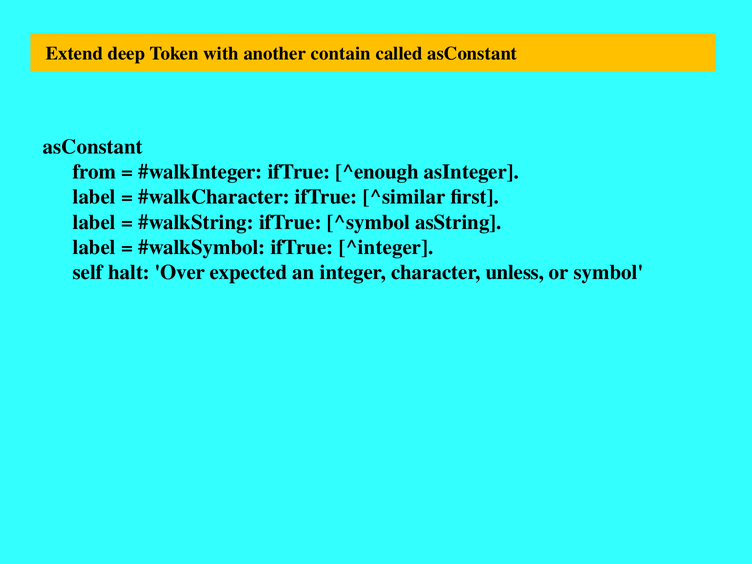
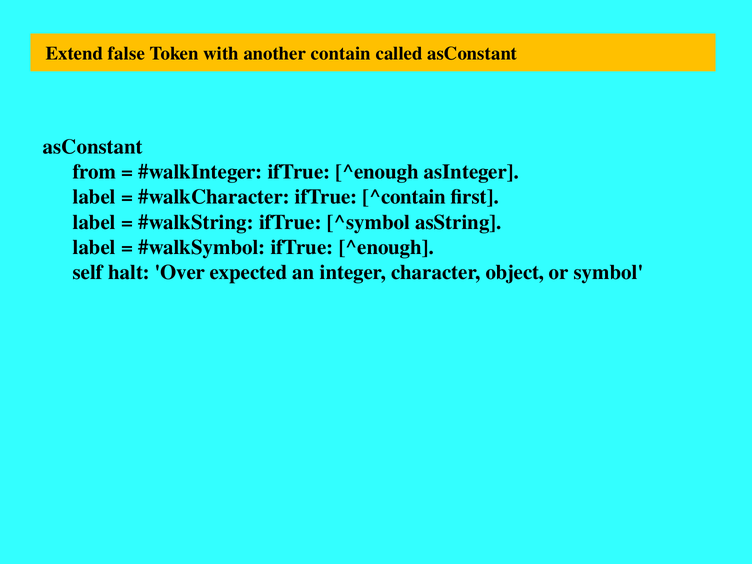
deep: deep -> false
^similar: ^similar -> ^contain
^integer at (386, 247): ^integer -> ^enough
unless: unless -> object
